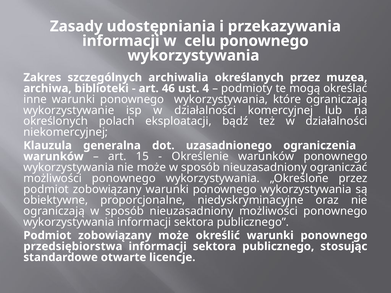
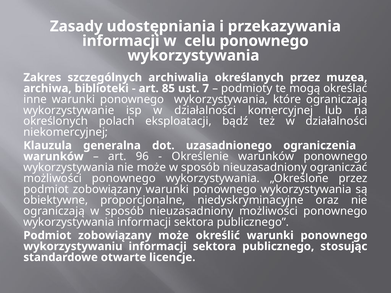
46: 46 -> 85
4: 4 -> 7
15: 15 -> 96
przedsiębiorstwa: przedsiębiorstwa -> wykorzystywaniu
